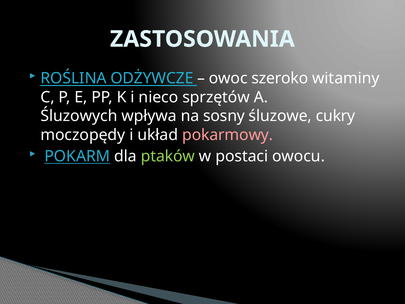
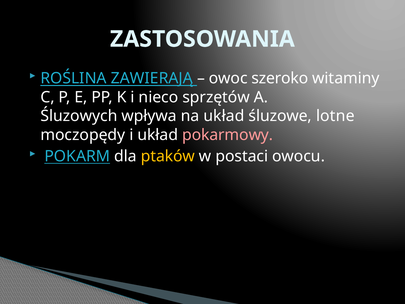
ODŻYWCZE: ODŻYWCZE -> ZAWIERAJĄ
na sosny: sosny -> układ
cukry: cukry -> lotne
ptaków colour: light green -> yellow
